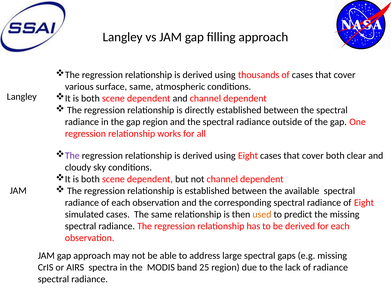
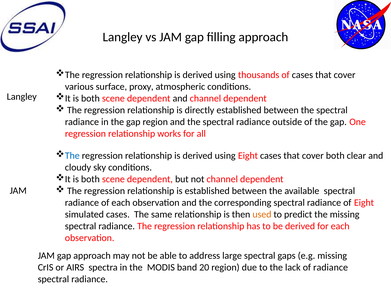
surface same: same -> proxy
The at (72, 155) colour: purple -> blue
25: 25 -> 20
